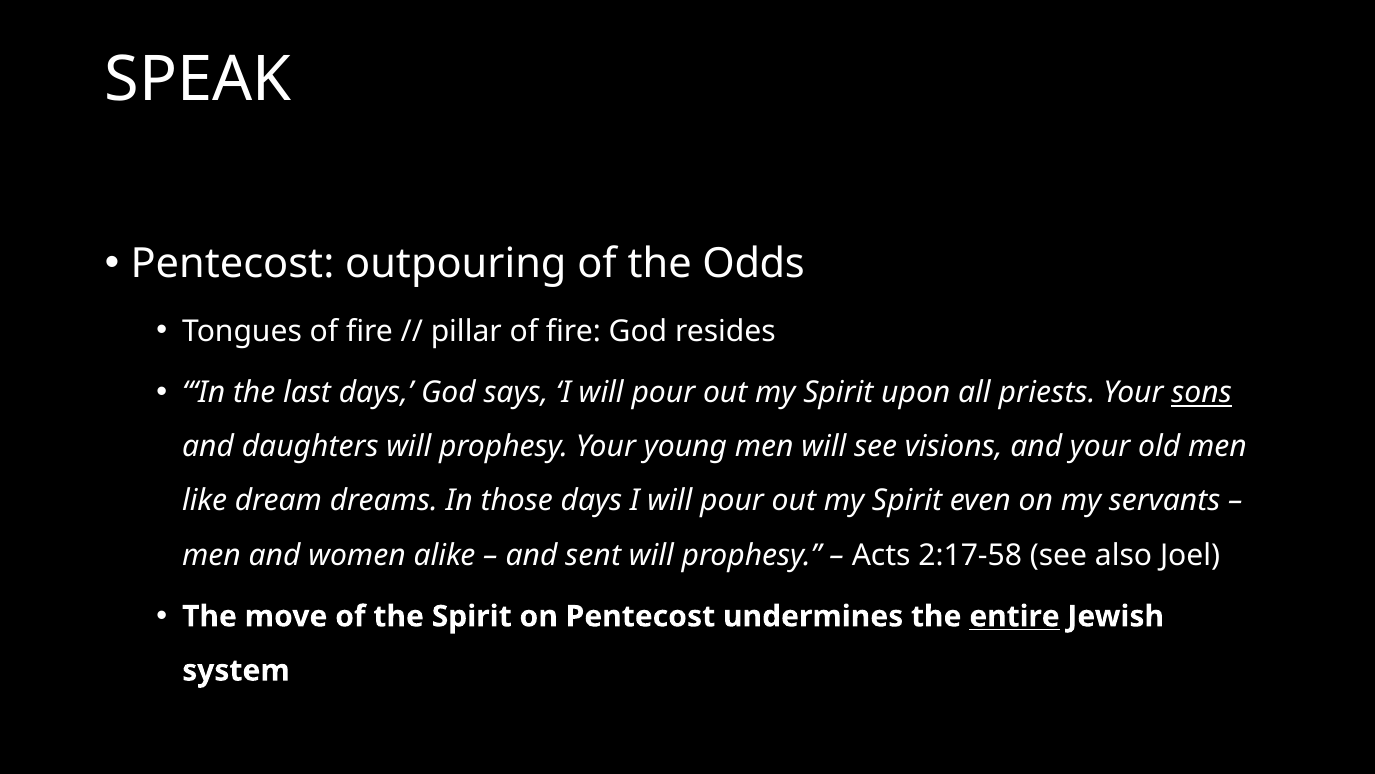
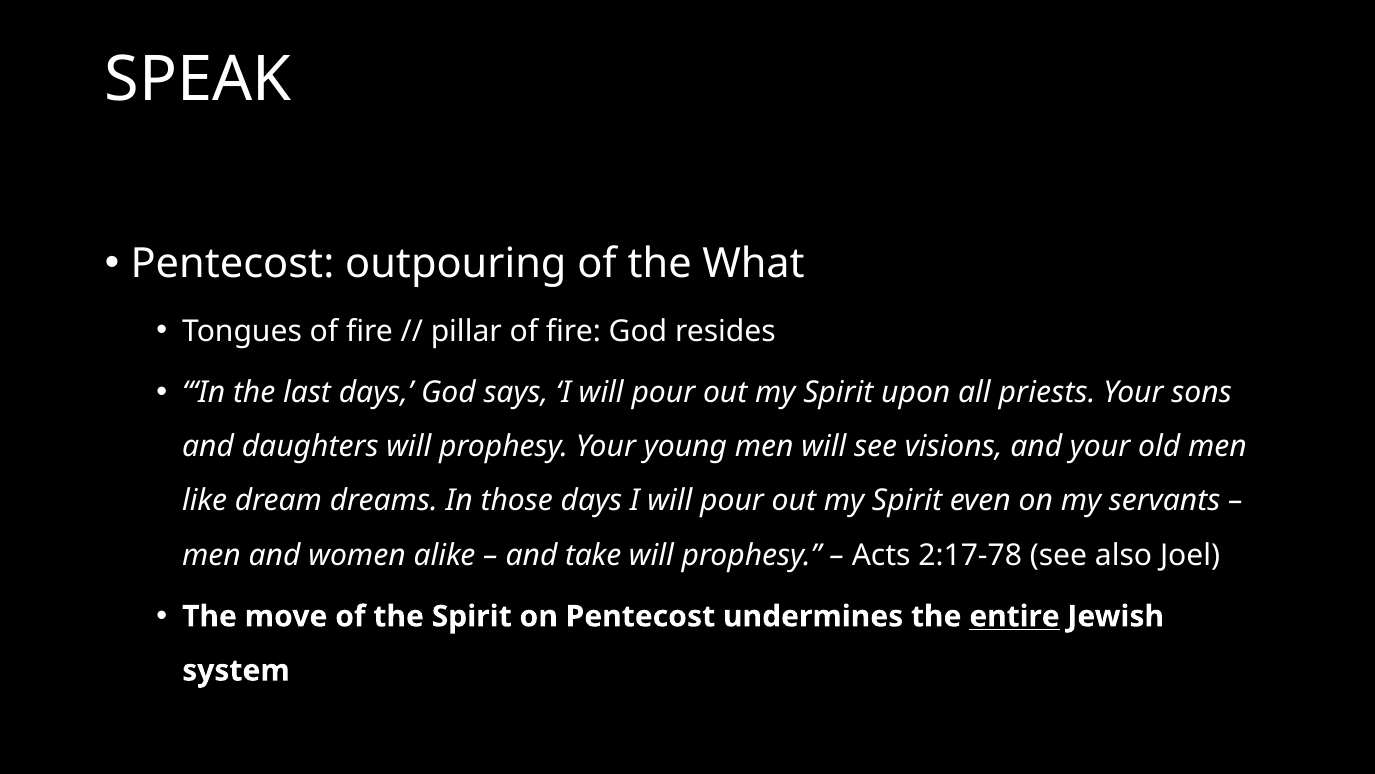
Odds: Odds -> What
sons underline: present -> none
sent: sent -> take
2:17-58: 2:17-58 -> 2:17-78
